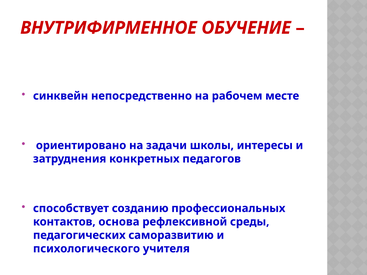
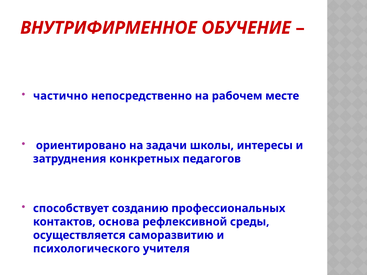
синквейн: синквейн -> частично
педагогических: педагогических -> осуществляется
